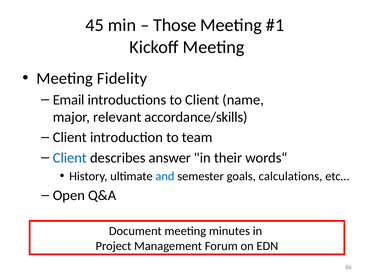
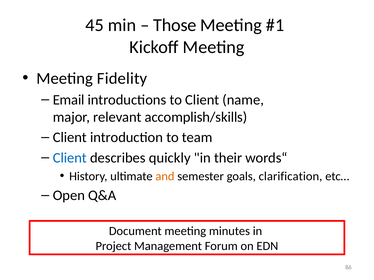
accordance/skills: accordance/skills -> accomplish/skills
answer: answer -> quickly
and colour: blue -> orange
calculations: calculations -> clarification
